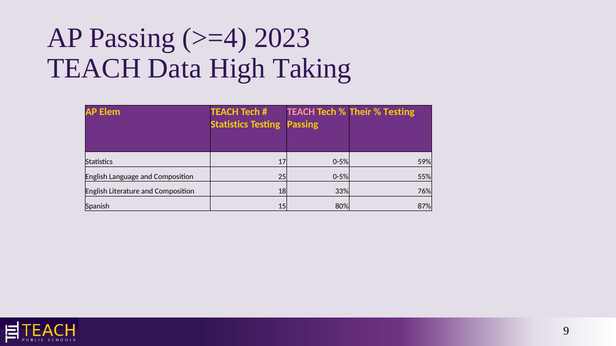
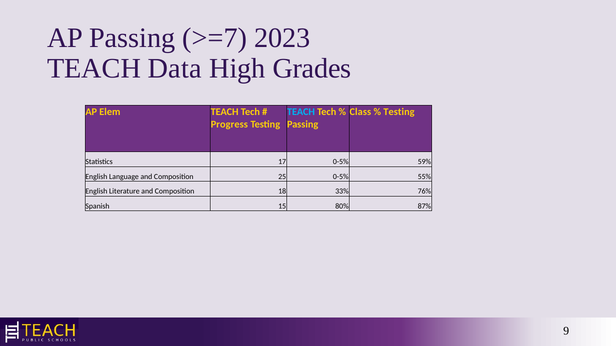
>=4: >=4 -> >=7
Taking: Taking -> Grades
TEACH at (301, 112) colour: pink -> light blue
Their: Their -> Class
Statistics at (229, 125): Statistics -> Progress
